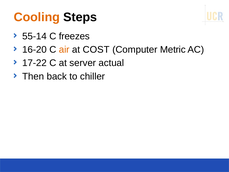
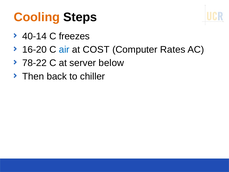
55-14: 55-14 -> 40-14
air colour: orange -> blue
Metric: Metric -> Rates
17-22: 17-22 -> 78-22
actual: actual -> below
